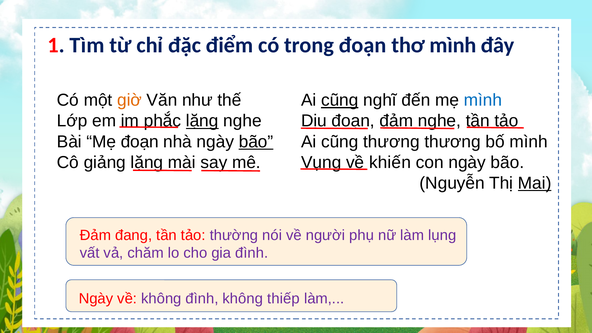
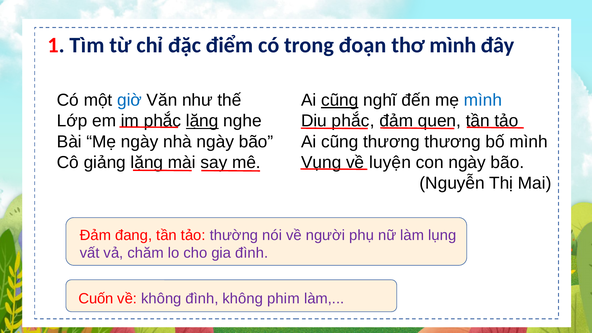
giờ colour: orange -> blue
Dịu đoạn: đoạn -> phắc
đảm nghe: nghe -> quen
Mẹ đoạn: đoạn -> ngày
bão at (256, 142) underline: present -> none
khiến: khiến -> luyện
Mai underline: present -> none
Ngày at (96, 299): Ngày -> Cuốn
thiếp: thiếp -> phim
